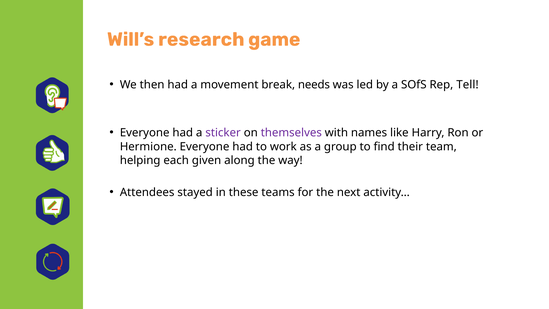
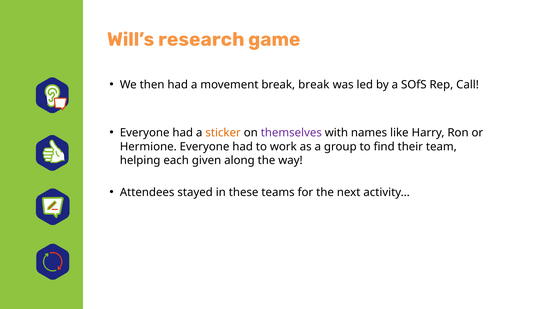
break needs: needs -> break
Tell: Tell -> Call
sticker colour: purple -> orange
